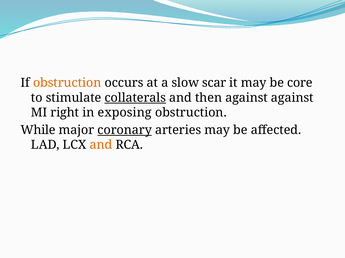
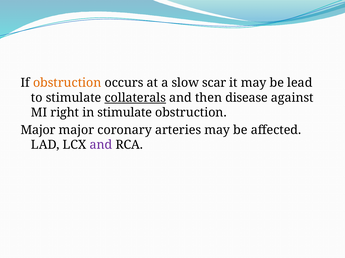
core: core -> lead
then against: against -> disease
in exposing: exposing -> stimulate
While at (38, 130): While -> Major
coronary underline: present -> none
and at (101, 145) colour: orange -> purple
